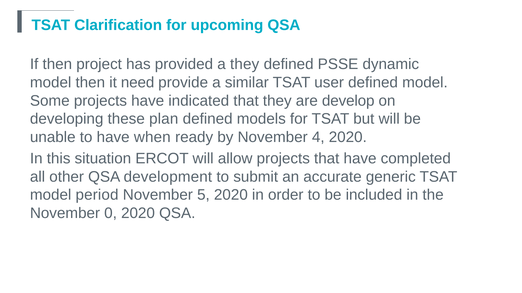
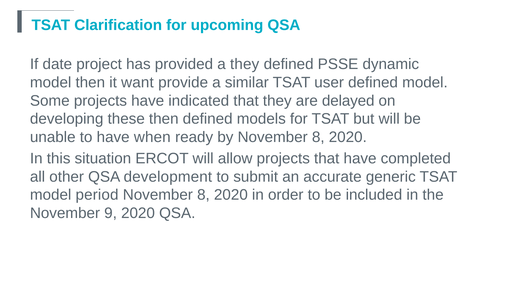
If then: then -> date
need: need -> want
develop: develop -> delayed
these plan: plan -> then
by November 4: 4 -> 8
5 at (203, 195): 5 -> 8
0: 0 -> 9
